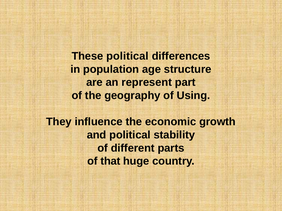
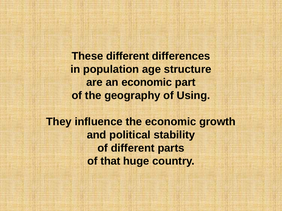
These political: political -> different
an represent: represent -> economic
